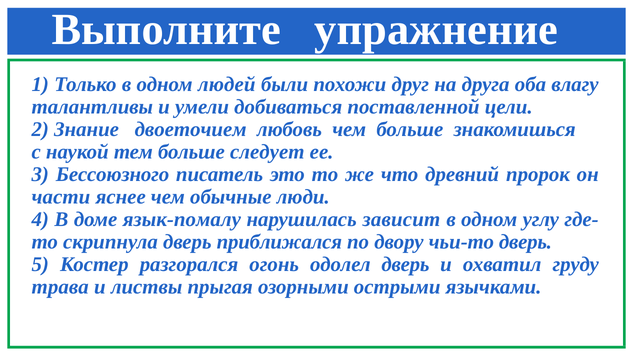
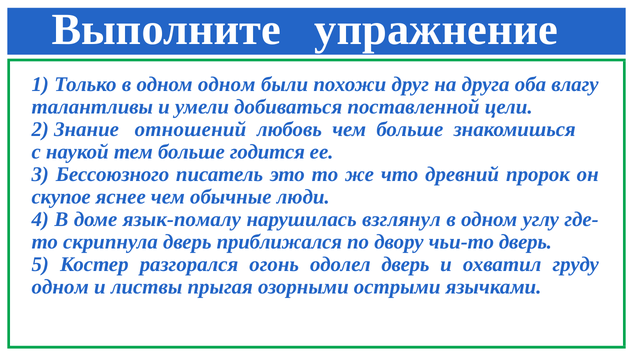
одном людей: людей -> одном
двоеточием: двоеточием -> отношений
следует: следует -> годится
части: части -> скупое
зависит: зависит -> взглянул
трава at (60, 287): трава -> одном
